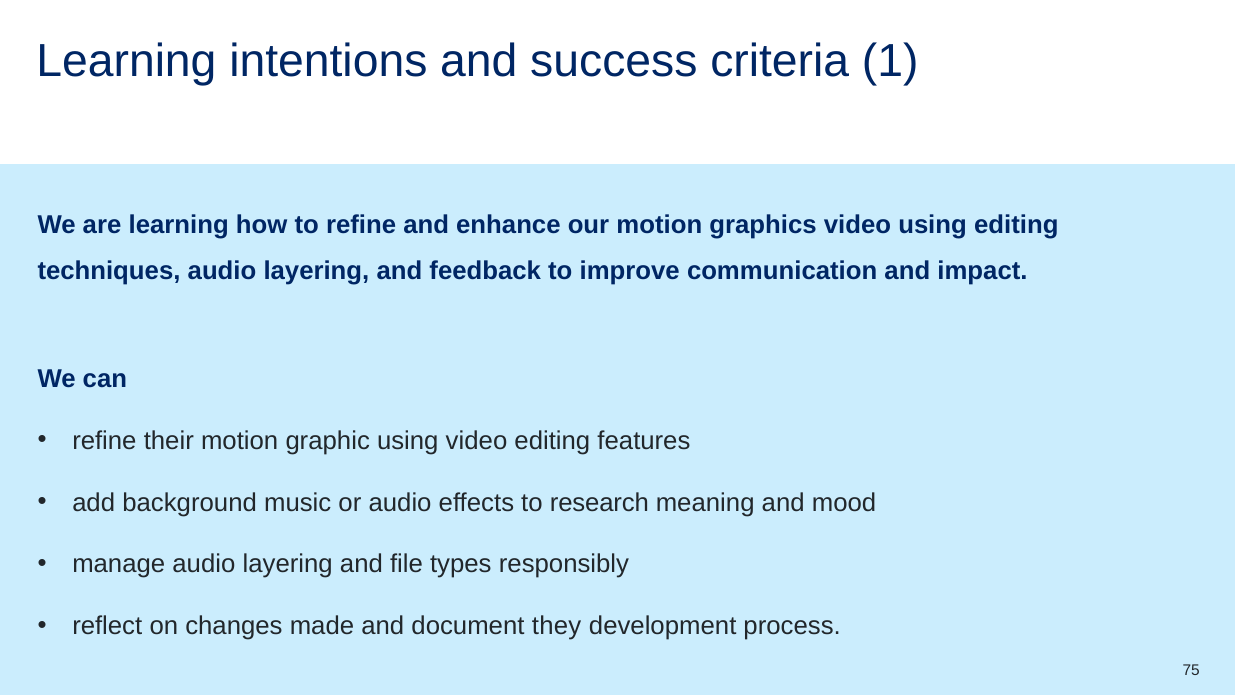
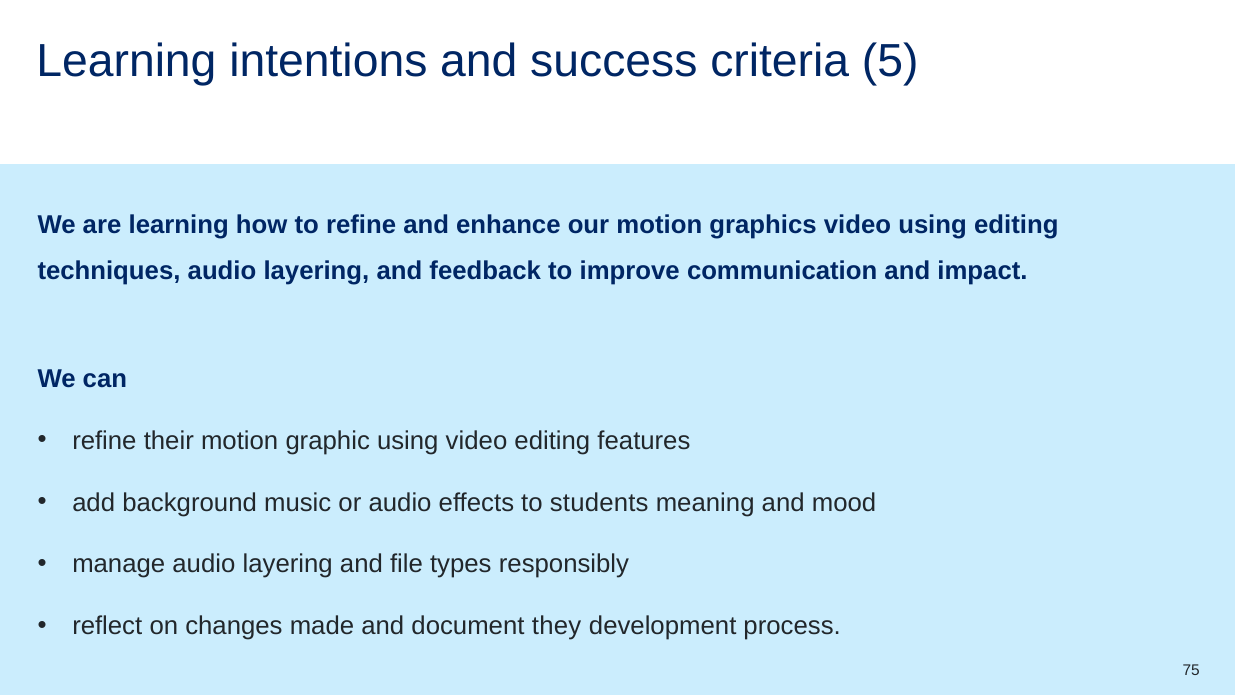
1: 1 -> 5
research: research -> students
